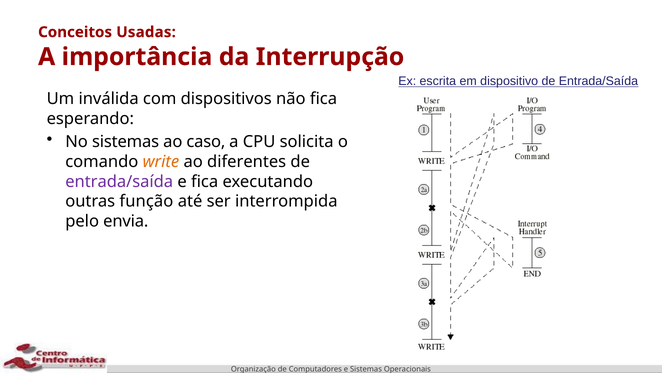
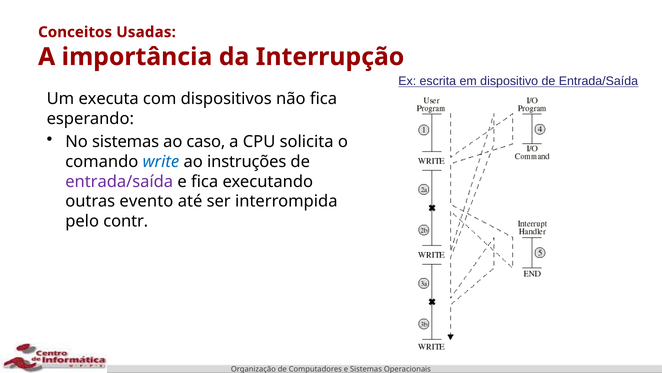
inválida: inválida -> executa
write colour: orange -> blue
diferentes: diferentes -> instruções
função: função -> evento
envia: envia -> contr
